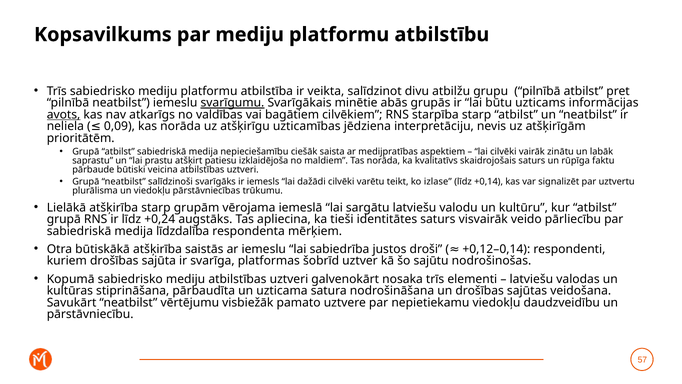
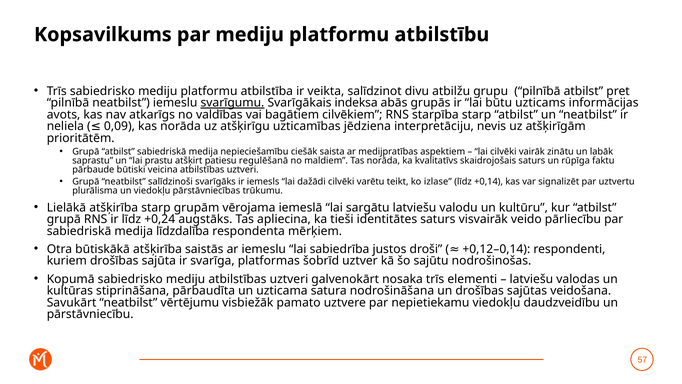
minētie: minētie -> indeksa
avots underline: present -> none
izklaidējoša: izklaidējoša -> regulēšanā
